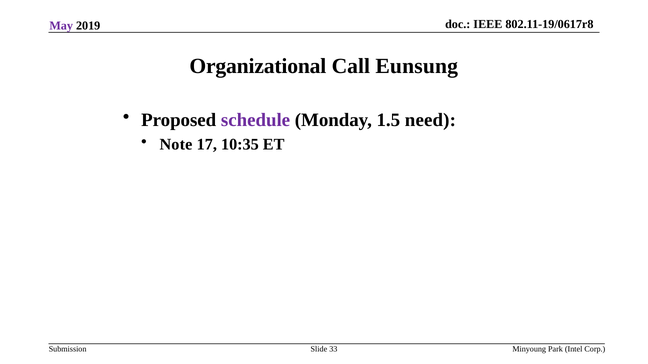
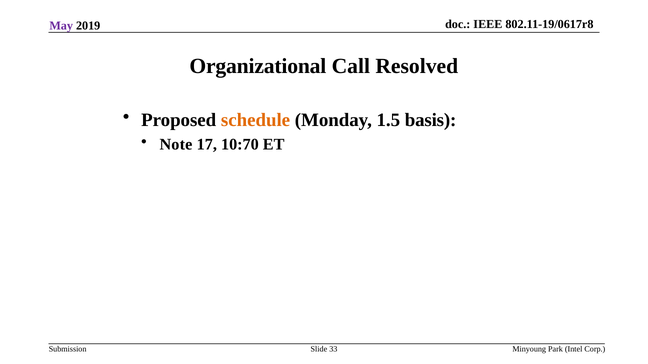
Eunsung: Eunsung -> Resolved
schedule colour: purple -> orange
need: need -> basis
10:35: 10:35 -> 10:70
